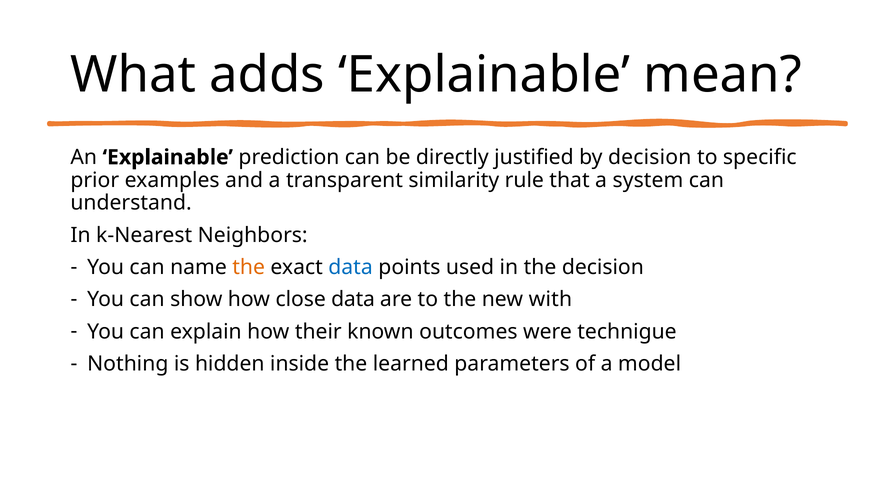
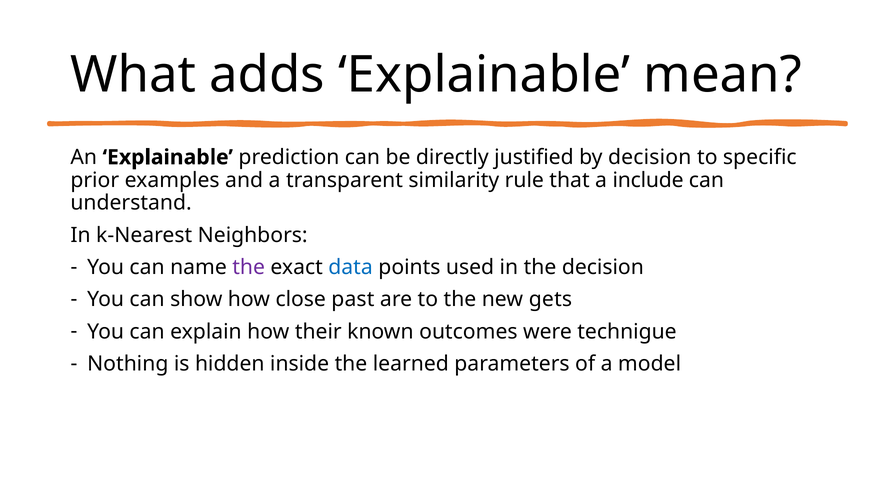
system: system -> include
the at (249, 268) colour: orange -> purple
close data: data -> past
with: with -> gets
